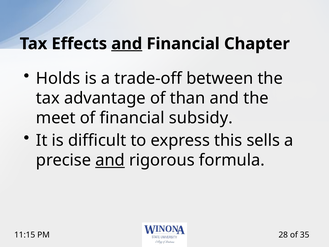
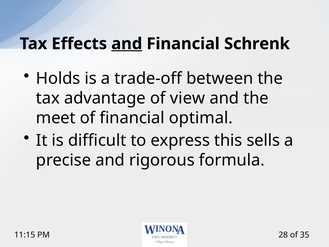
Chapter: Chapter -> Schrenk
than: than -> view
subsidy: subsidy -> optimal
and at (110, 160) underline: present -> none
